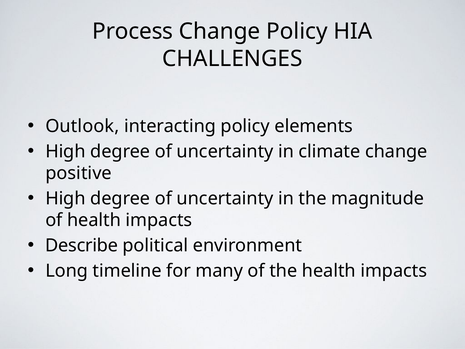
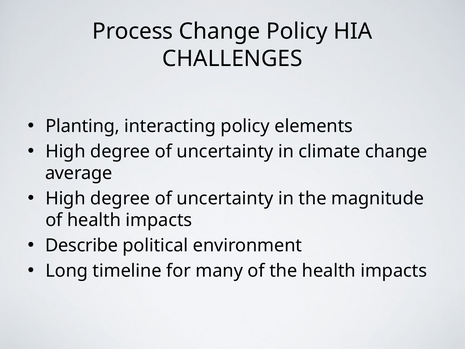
Outlook: Outlook -> Planting
positive: positive -> average
